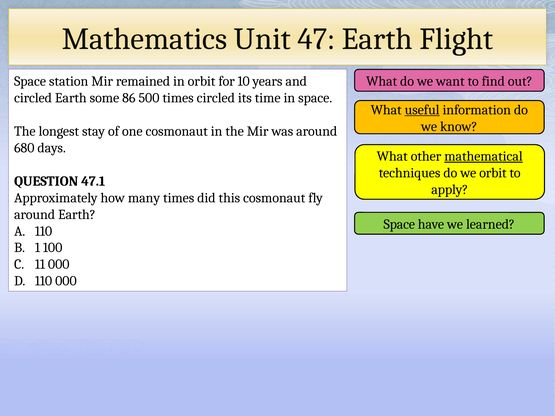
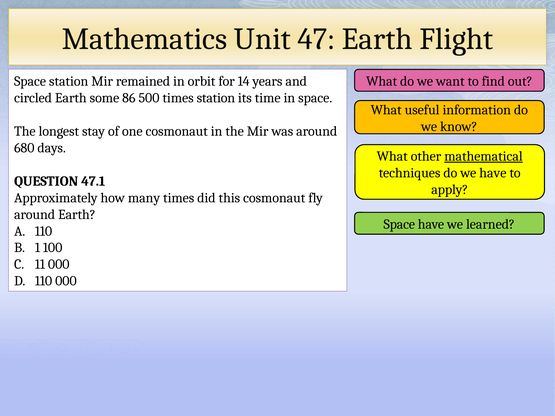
10: 10 -> 14
times circled: circled -> station
useful underline: present -> none
we orbit: orbit -> have
